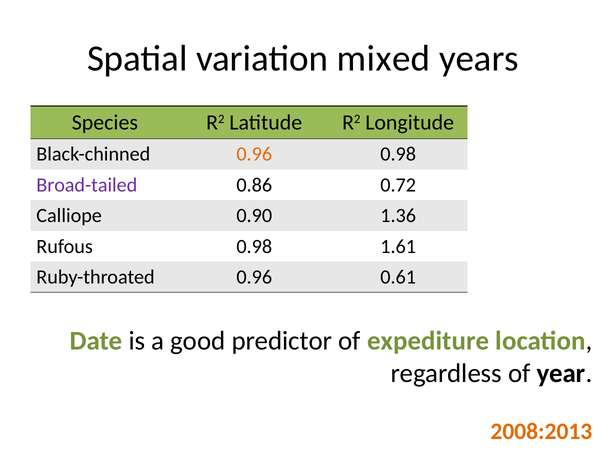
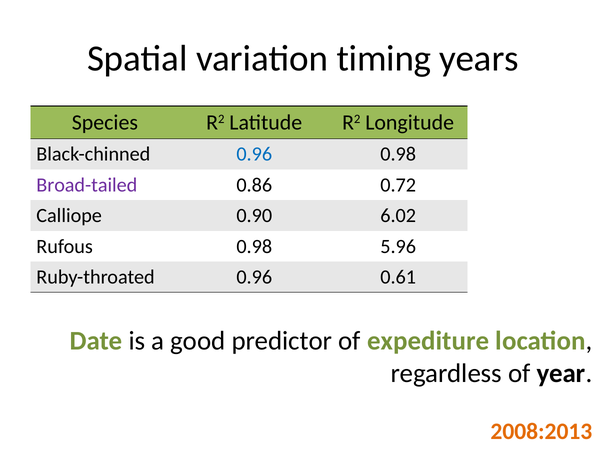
mixed: mixed -> timing
0.96 at (254, 154) colour: orange -> blue
1.36: 1.36 -> 6.02
1.61: 1.61 -> 5.96
